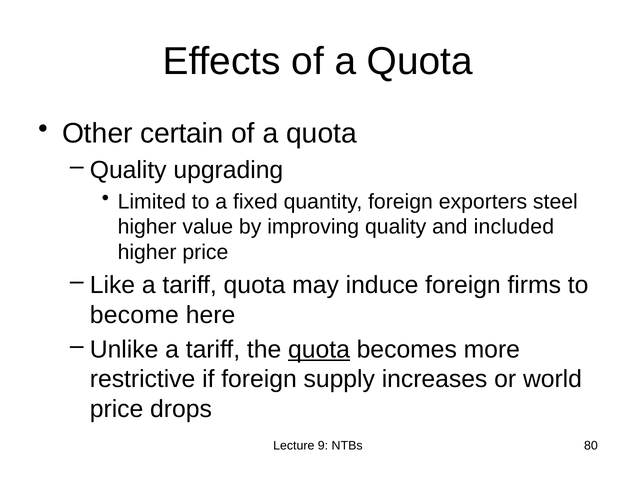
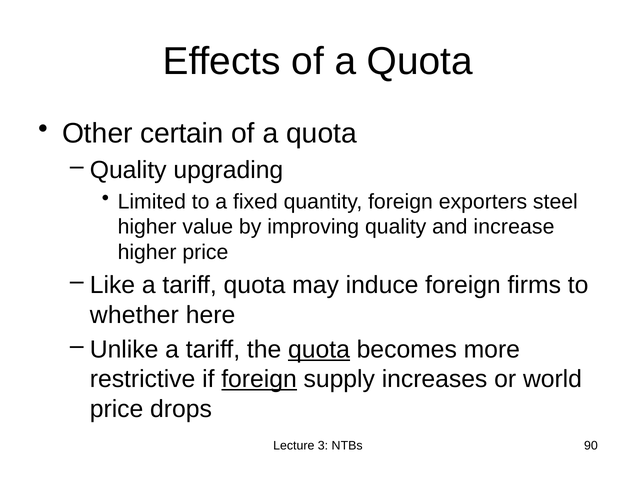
included: included -> increase
become: become -> whether
foreign at (259, 379) underline: none -> present
9: 9 -> 3
80: 80 -> 90
